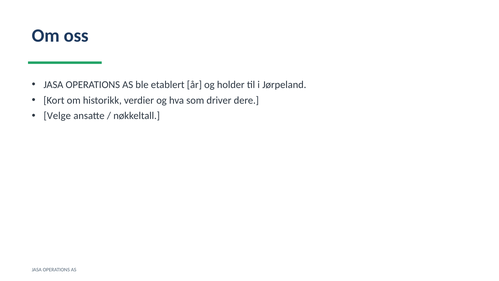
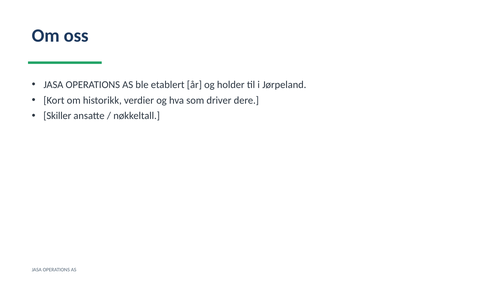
Velge: Velge -> Skiller
